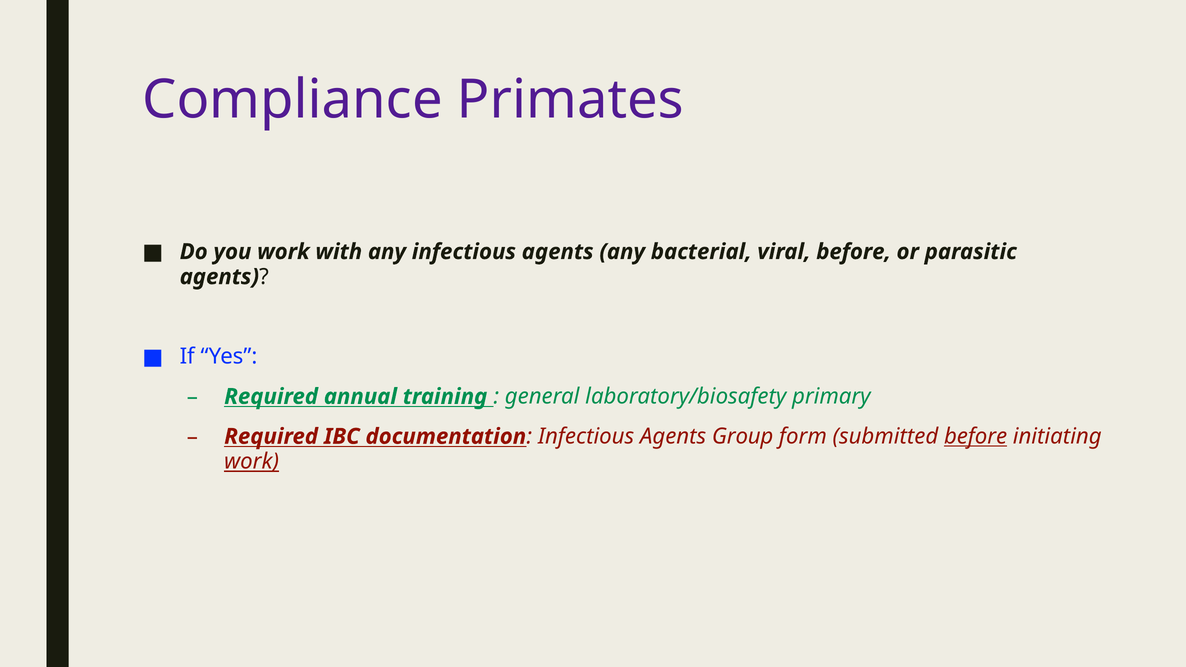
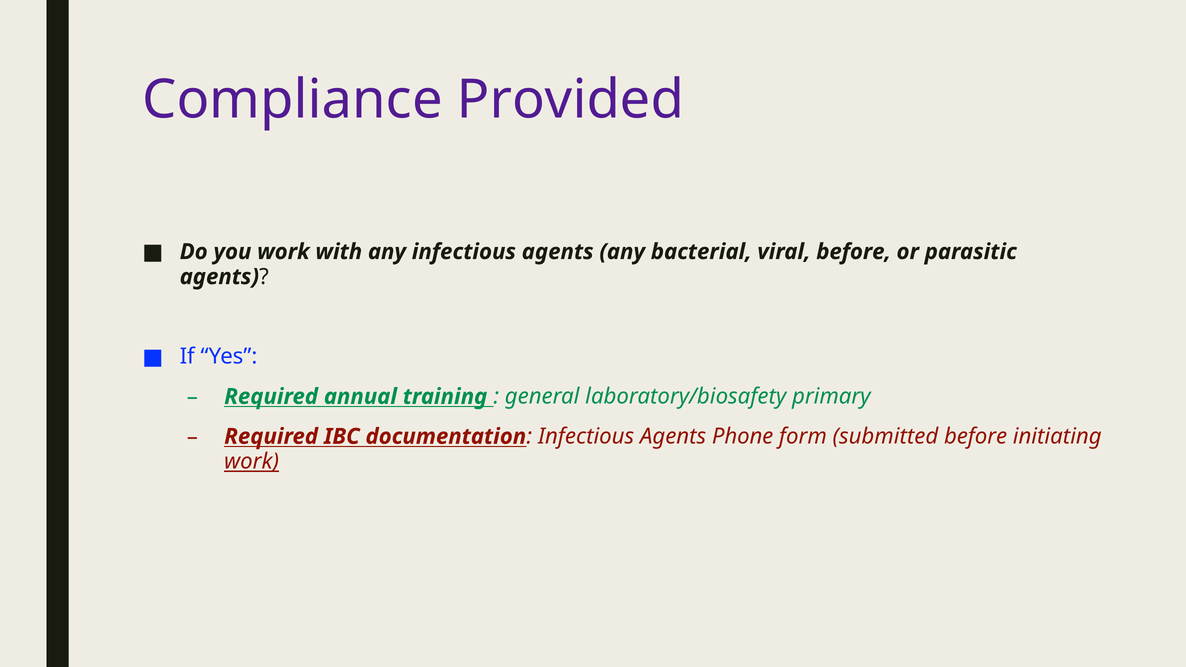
Primates: Primates -> Provided
Group: Group -> Phone
before at (976, 437) underline: present -> none
